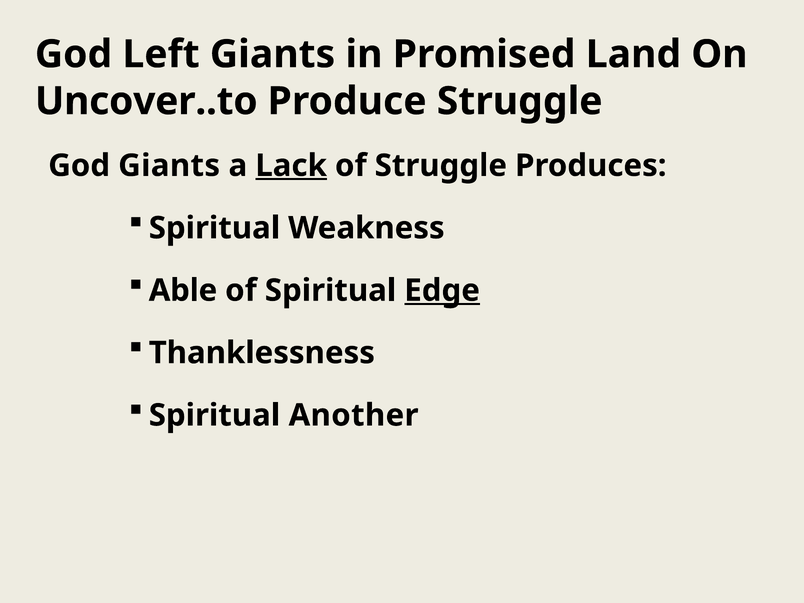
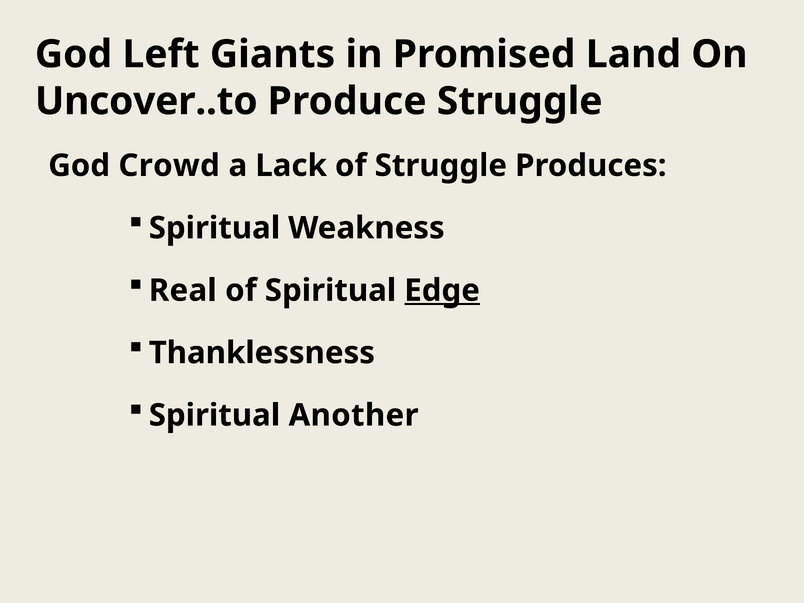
God Giants: Giants -> Crowd
Lack underline: present -> none
Able: Able -> Real
